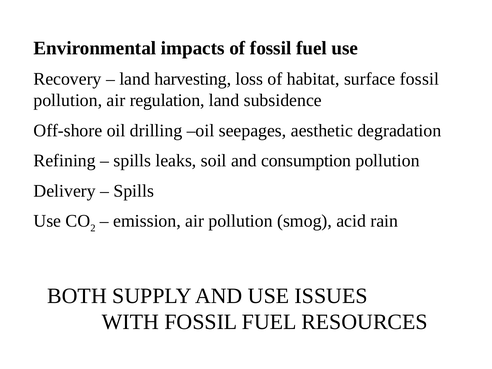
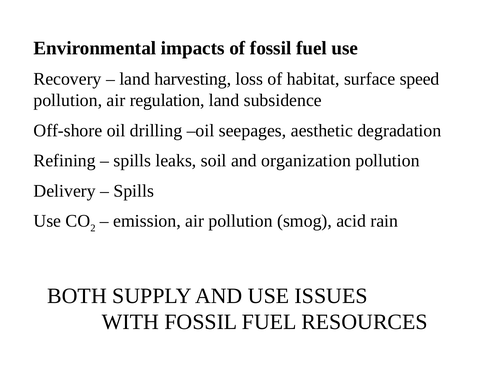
surface fossil: fossil -> speed
consumption: consumption -> organization
